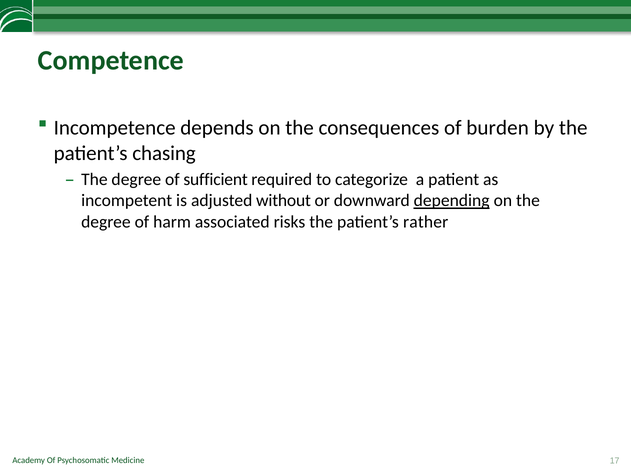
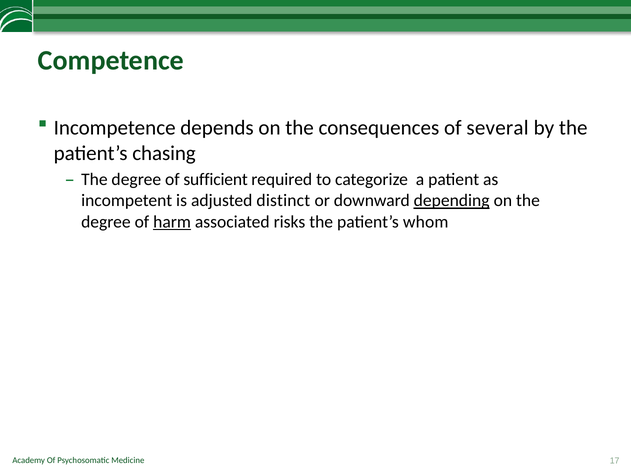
burden: burden -> several
without: without -> distinct
harm underline: none -> present
rather: rather -> whom
